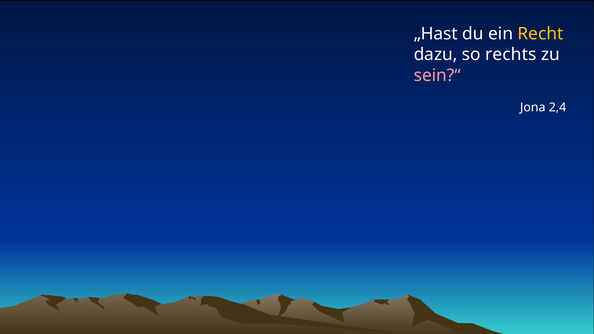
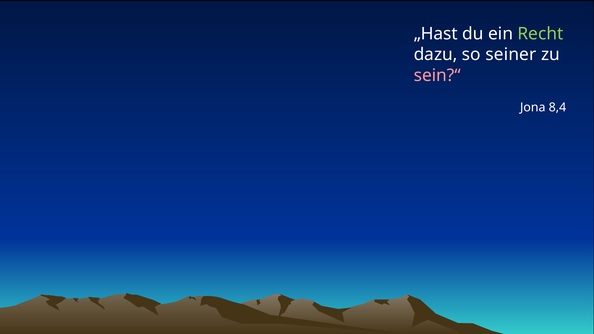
Recht colour: yellow -> light green
rechts: rechts -> seiner
2,4: 2,4 -> 8,4
